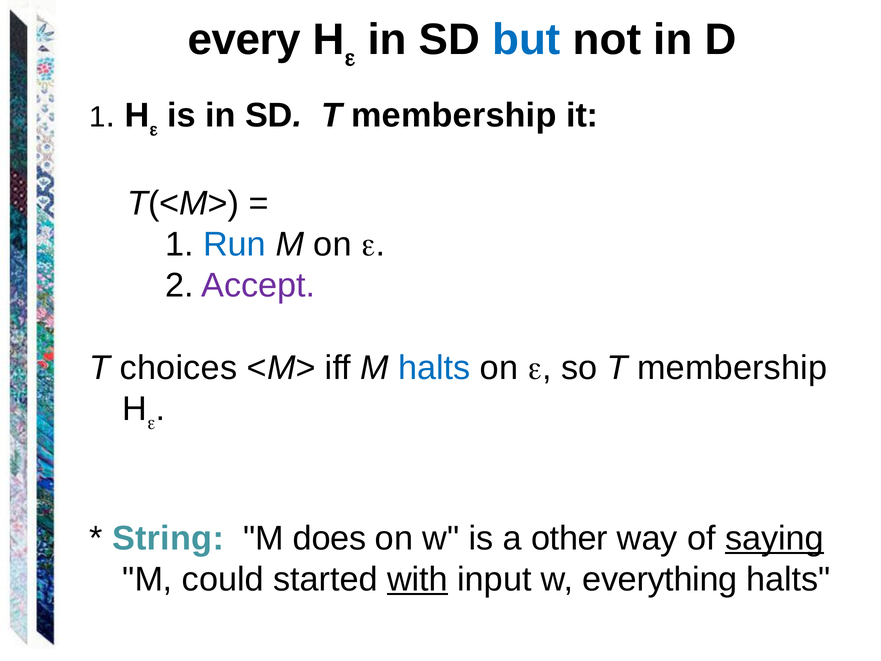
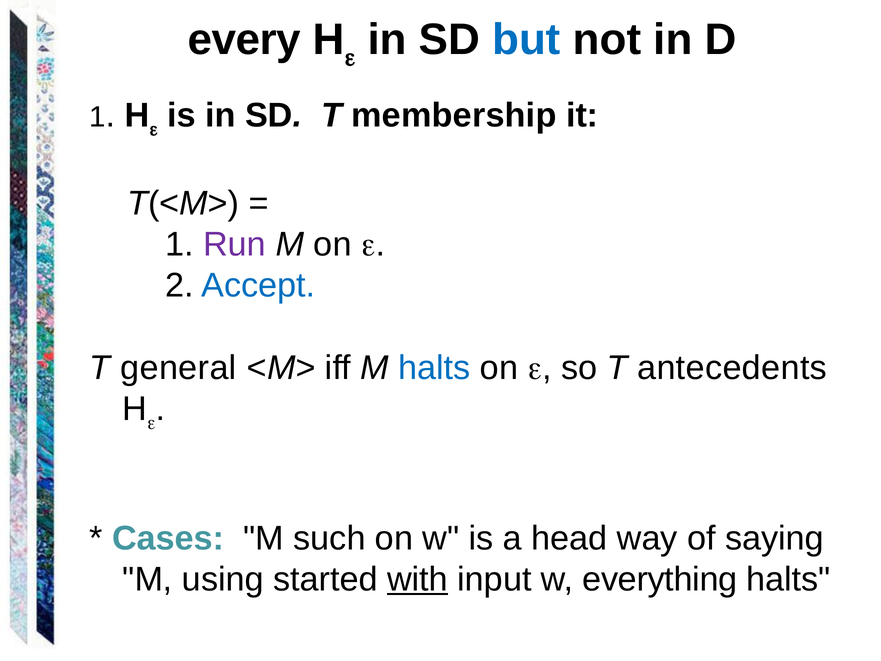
Run colour: blue -> purple
Accept colour: purple -> blue
choices: choices -> general
so T membership: membership -> antecedents
String: String -> Cases
does: does -> such
other: other -> head
saying underline: present -> none
could: could -> using
